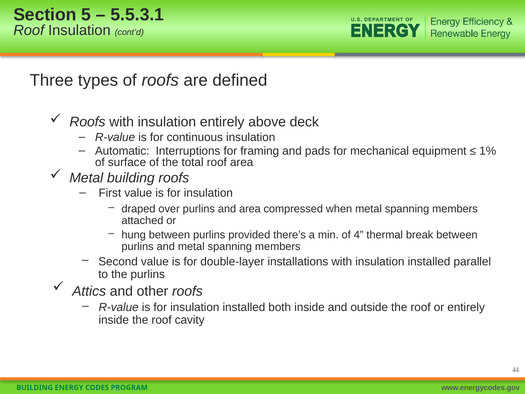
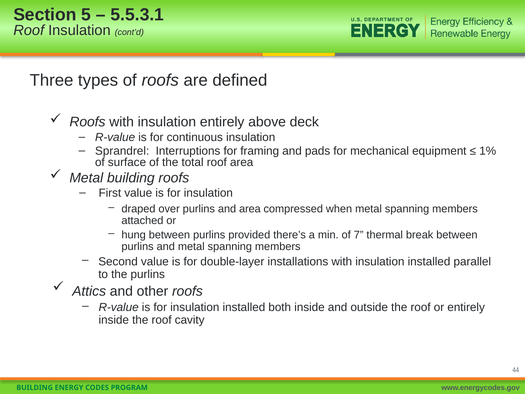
Automatic: Automatic -> Sprandrel
4: 4 -> 7
